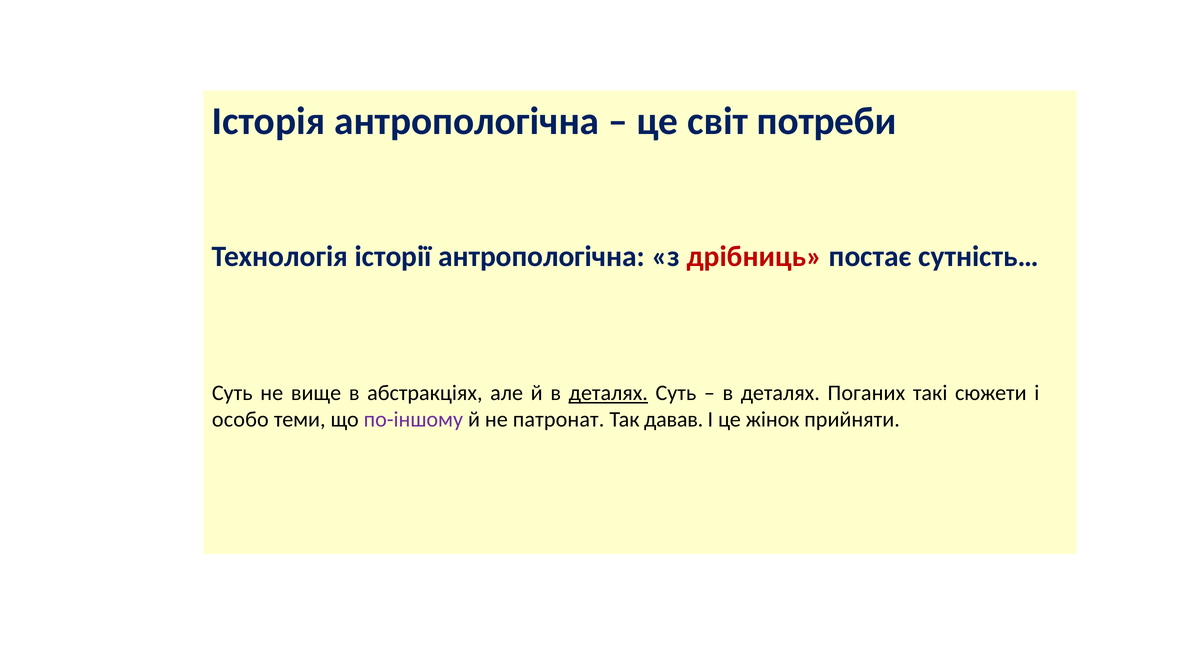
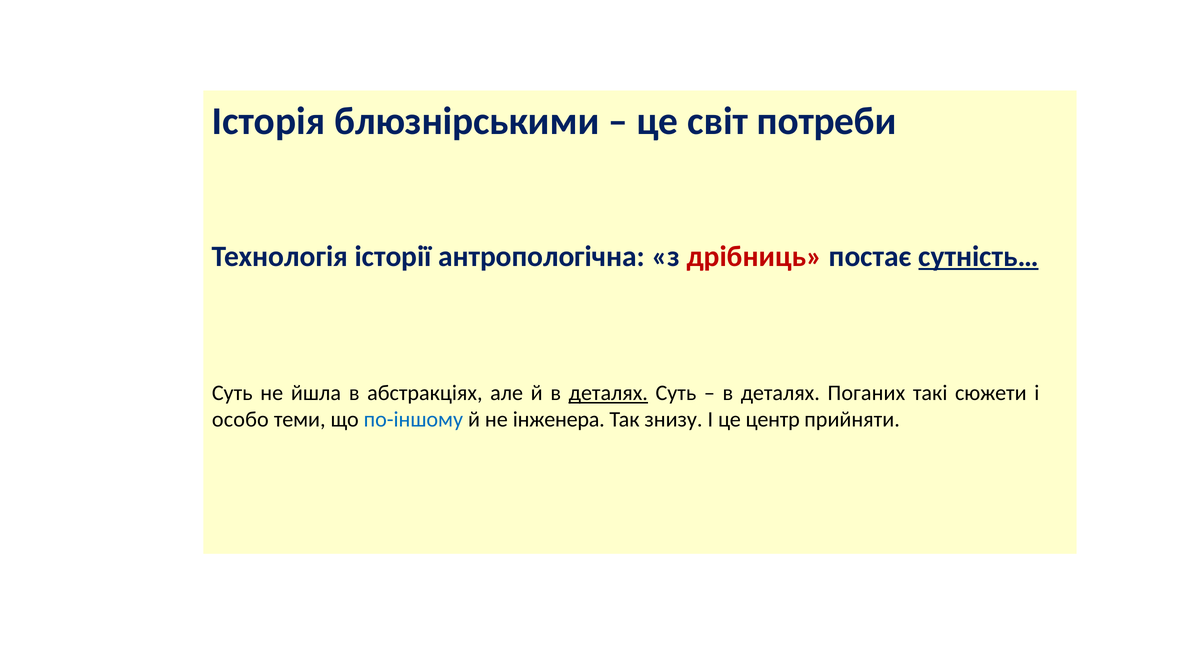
Історія антропологічна: антропологічна -> блюзнірськими
сутність… underline: none -> present
вище: вище -> йшла
по-іншому colour: purple -> blue
патронат: патронат -> інженера
давав: давав -> знизу
жінок: жінок -> центр
